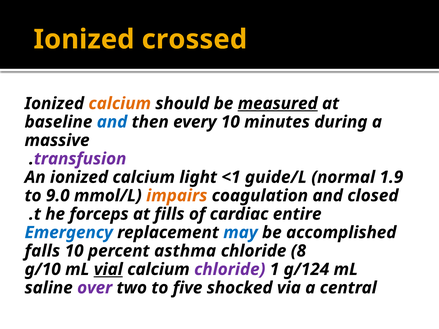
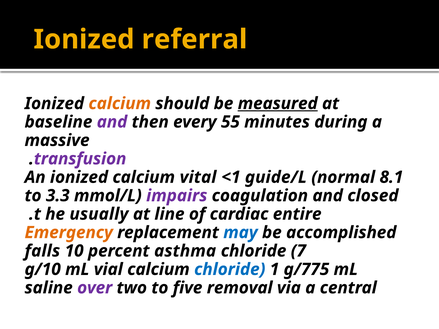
crossed: crossed -> referral
and at (112, 122) colour: blue -> purple
every 10: 10 -> 55
light: light -> vital
1.9: 1.9 -> 8.1
9.0: 9.0 -> 3.3
impairs colour: orange -> purple
forceps: forceps -> usually
fills: fills -> line
Emergency colour: blue -> orange
8: 8 -> 7
vial underline: present -> none
chloride at (230, 270) colour: purple -> blue
g/124: g/124 -> g/775
shocked: shocked -> removal
